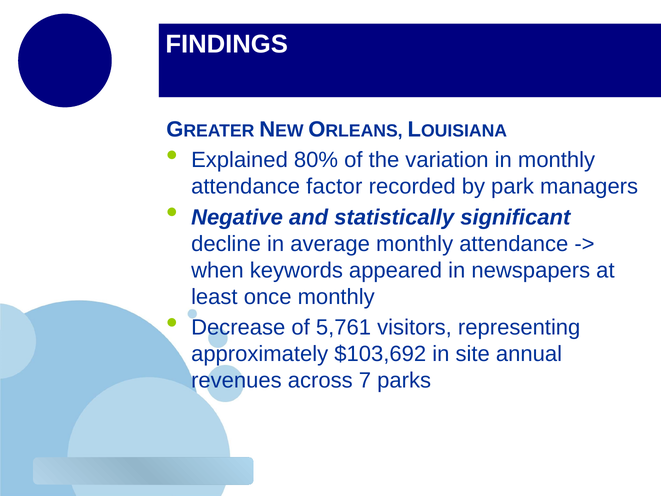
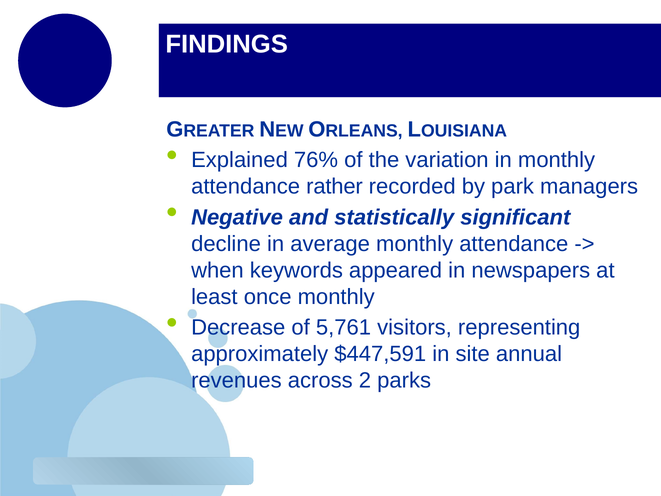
80%: 80% -> 76%
factor: factor -> rather
$103,692: $103,692 -> $447,591
7: 7 -> 2
